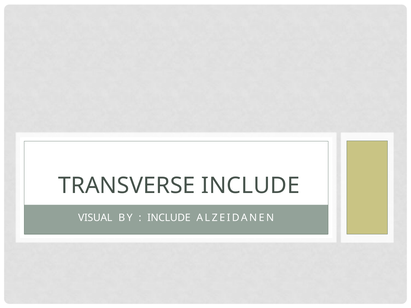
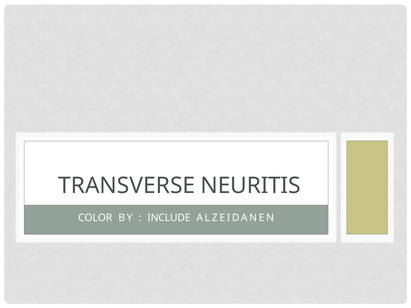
TRANSVERSE INCLUDE: INCLUDE -> NEURITIS
VISUAL: VISUAL -> COLOR
